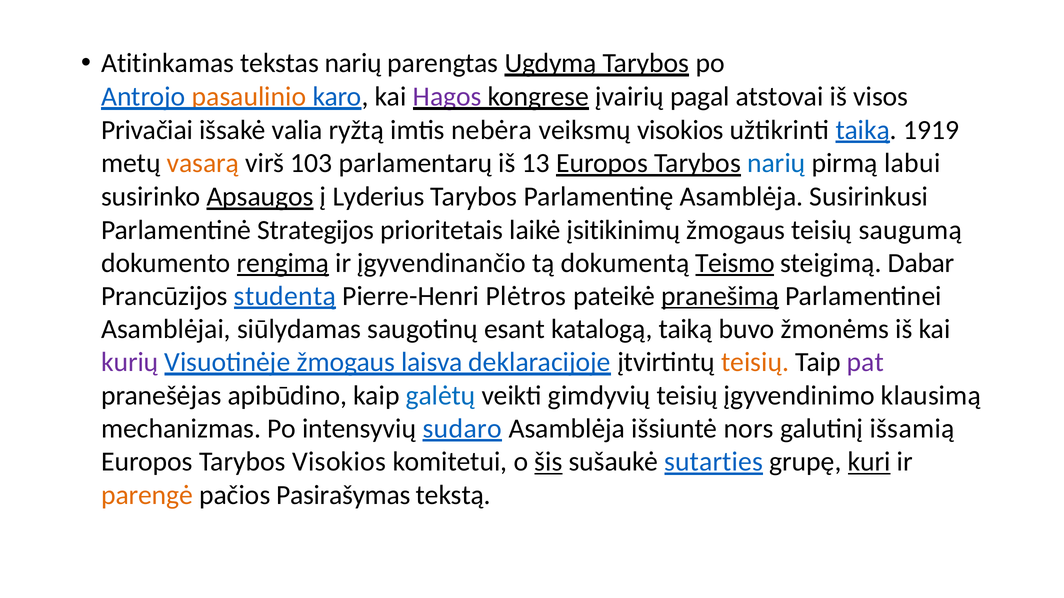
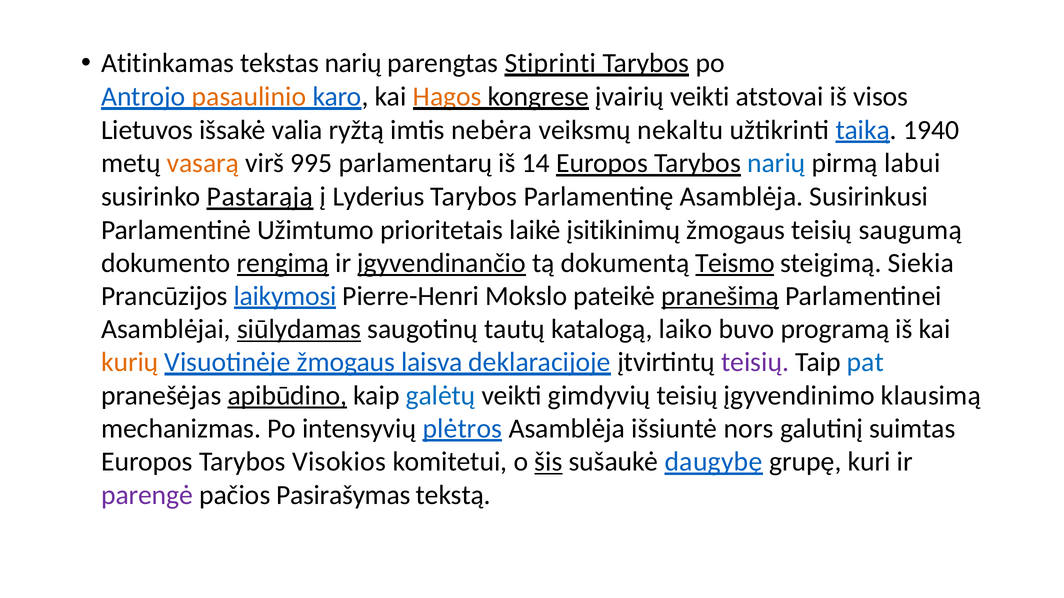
Ugdymą: Ugdymą -> Stiprinti
Hagos colour: purple -> orange
įvairių pagal: pagal -> veikti
Privačiai: Privačiai -> Lietuvos
veiksmų visokios: visokios -> nekaltu
1919: 1919 -> 1940
103: 103 -> 995
13: 13 -> 14
Apsaugos: Apsaugos -> Pastarąją
Strategijos: Strategijos -> Užimtumo
įgyvendinančio underline: none -> present
Dabar: Dabar -> Siekia
studentą: studentą -> laikymosi
Plėtros: Plėtros -> Mokslo
siūlydamas underline: none -> present
esant: esant -> tautų
katalogą taiką: taiką -> laiko
žmonėms: žmonėms -> programą
kurių colour: purple -> orange
teisių at (755, 362) colour: orange -> purple
pat colour: purple -> blue
apibūdino underline: none -> present
sudaro: sudaro -> plėtros
išsamią: išsamią -> suimtas
sutarties: sutarties -> daugybę
kuri underline: present -> none
parengė colour: orange -> purple
